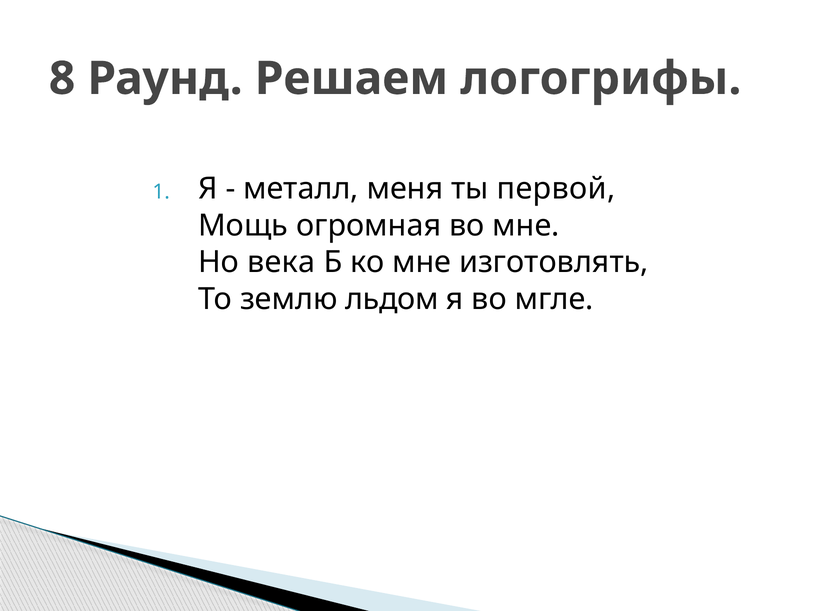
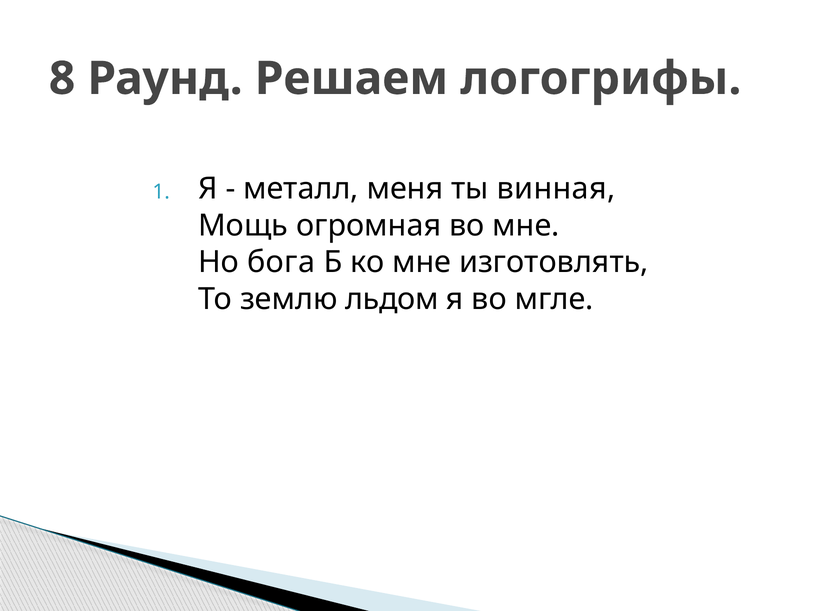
первой: первой -> винная
века: века -> бога
